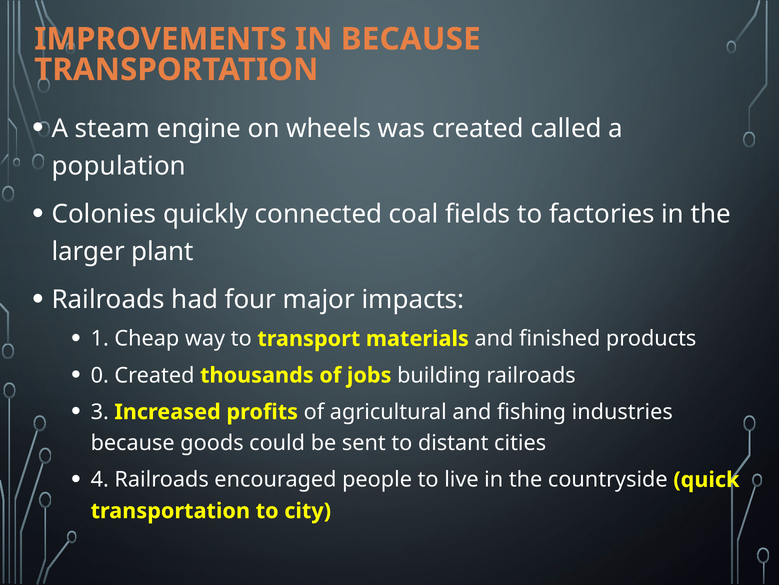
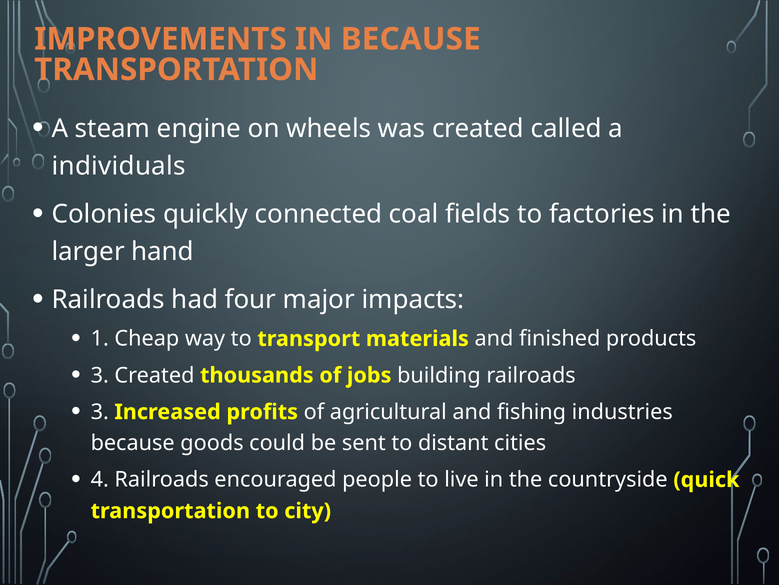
population: population -> individuals
plant: plant -> hand
0 at (100, 375): 0 -> 3
